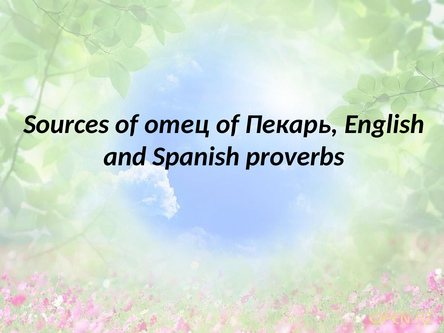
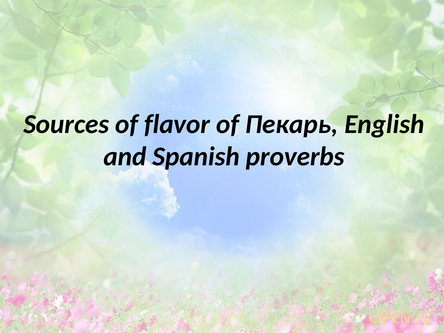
отец: отец -> flavor
